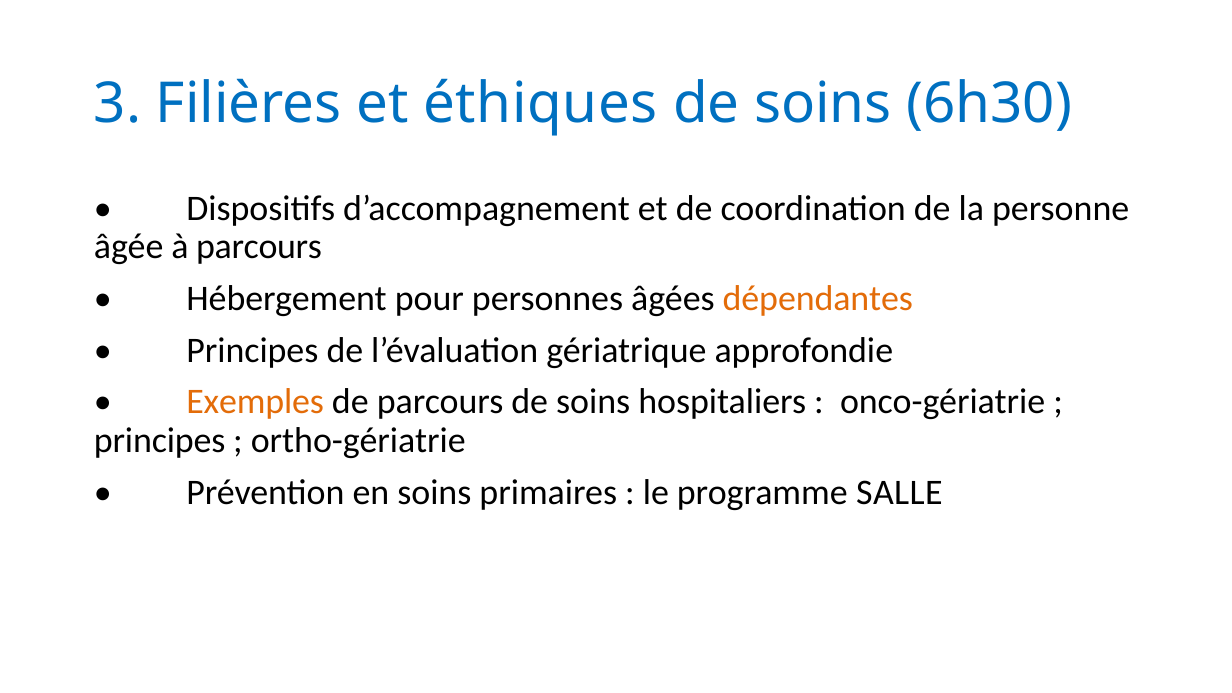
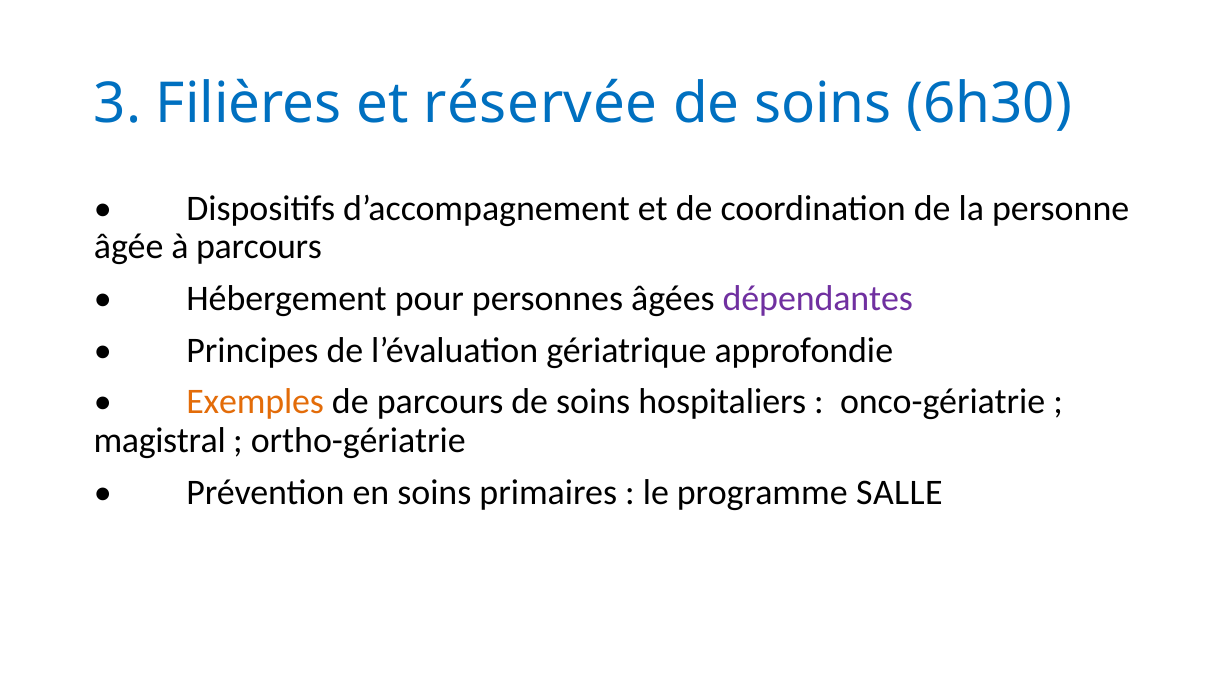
éthiques: éthiques -> réservée
dépendantes colour: orange -> purple
principes at (160, 441): principes -> magistral
